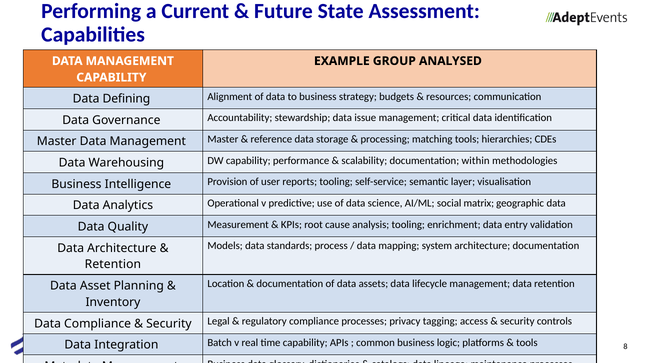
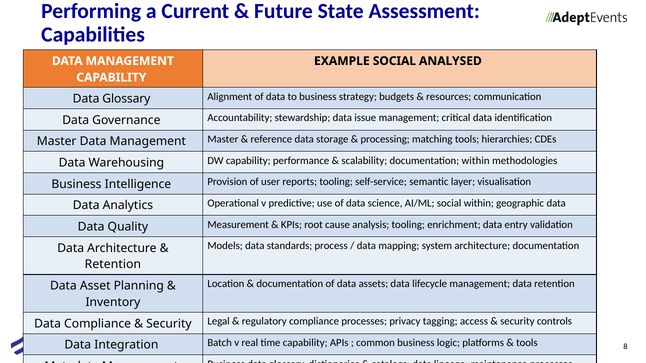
EXAMPLE GROUP: GROUP -> SOCIAL
Defining at (126, 99): Defining -> Glossary
social matrix: matrix -> within
